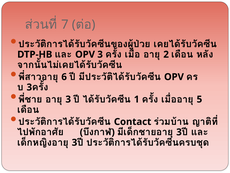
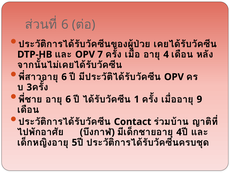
7 at (65, 24): 7 -> 6
2 at (166, 54): 2 -> 4
OPV 3: 3 -> 7
3 at (68, 99): 3 -> 6
5: 5 -> 9
3 at (179, 132): 3 -> 4
3 at (74, 142): 3 -> 5
